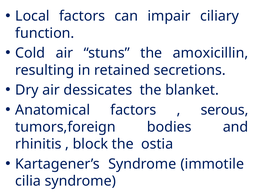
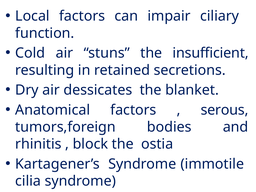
amoxicillin: amoxicillin -> insufficient
